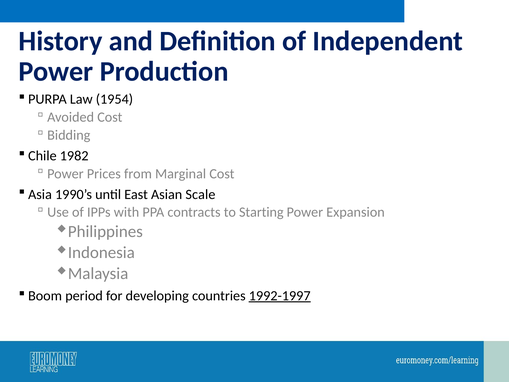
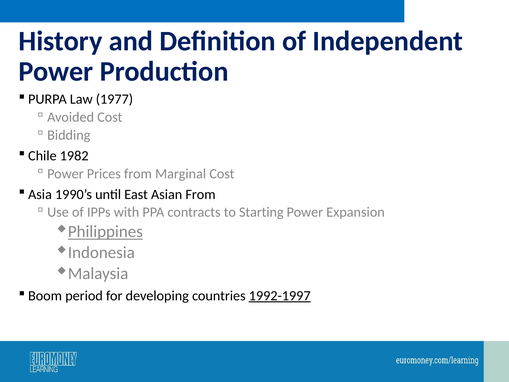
1954: 1954 -> 1977
Asian Scale: Scale -> From
Philippines underline: none -> present
